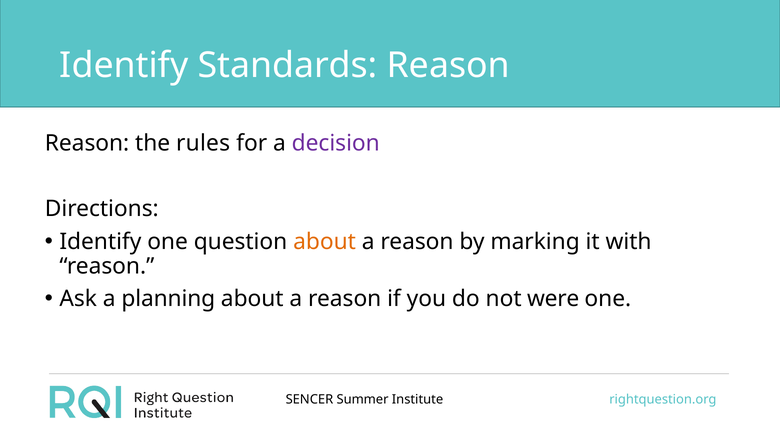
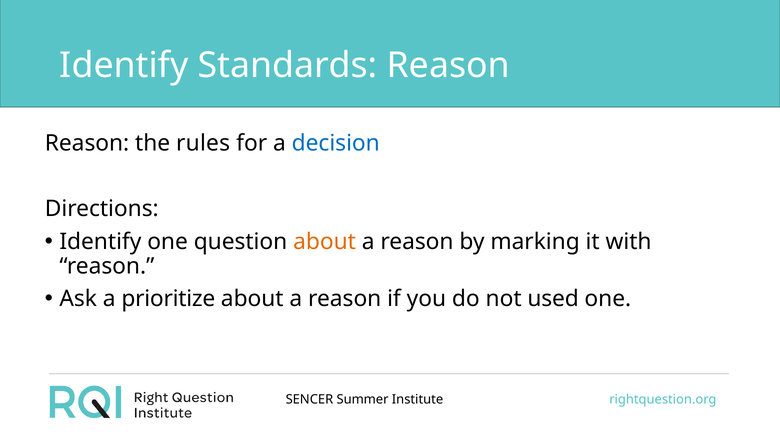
decision colour: purple -> blue
planning: planning -> prioritize
were: were -> used
